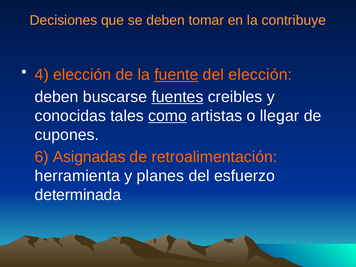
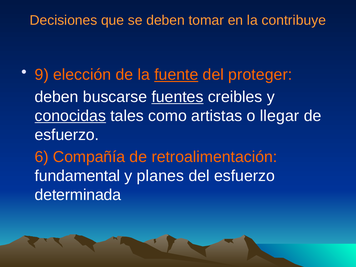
4: 4 -> 9
del elección: elección -> proteger
conocidas underline: none -> present
como underline: present -> none
cupones at (67, 135): cupones -> esfuerzo
Asignadas: Asignadas -> Compañía
herramienta: herramienta -> fundamental
